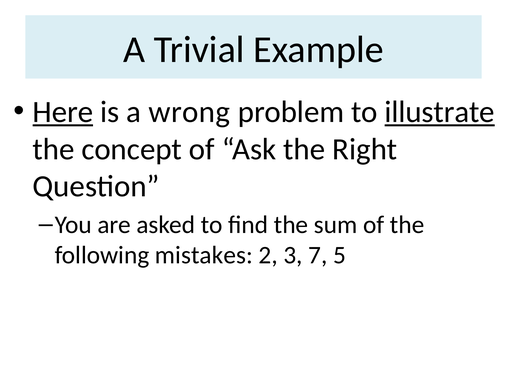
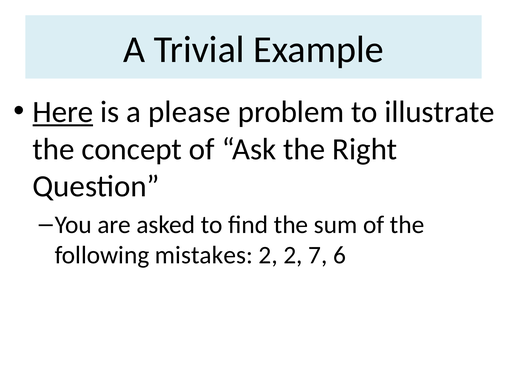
wrong: wrong -> please
illustrate underline: present -> none
2 3: 3 -> 2
5: 5 -> 6
